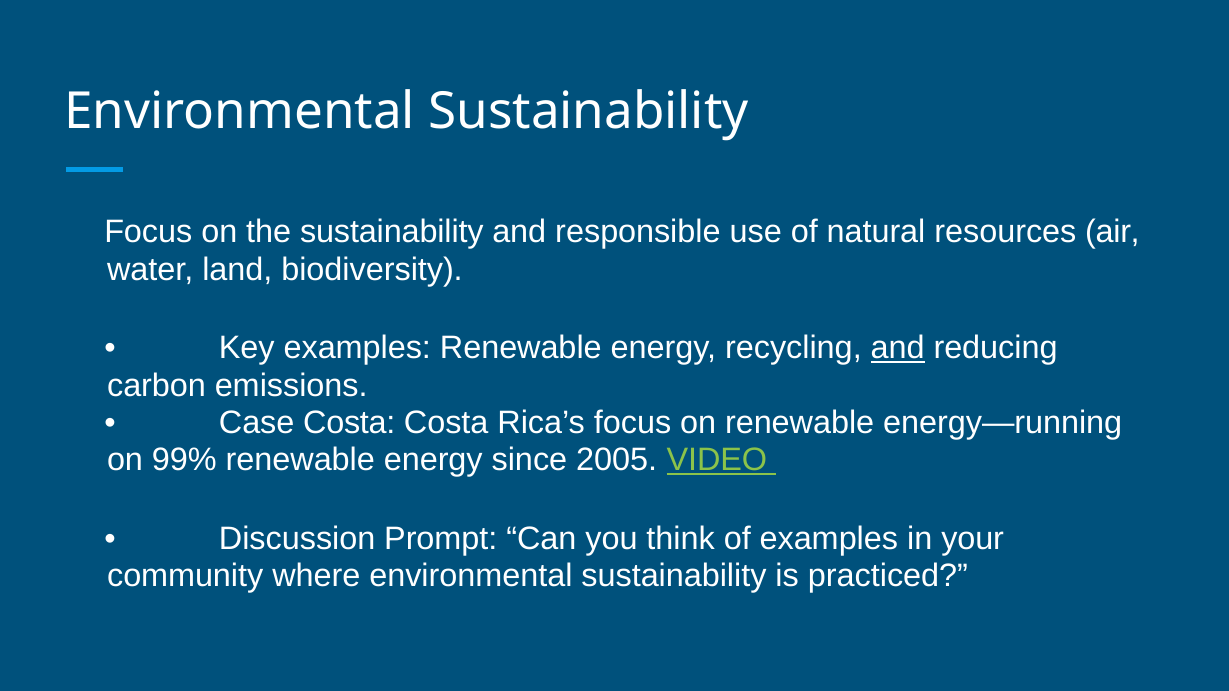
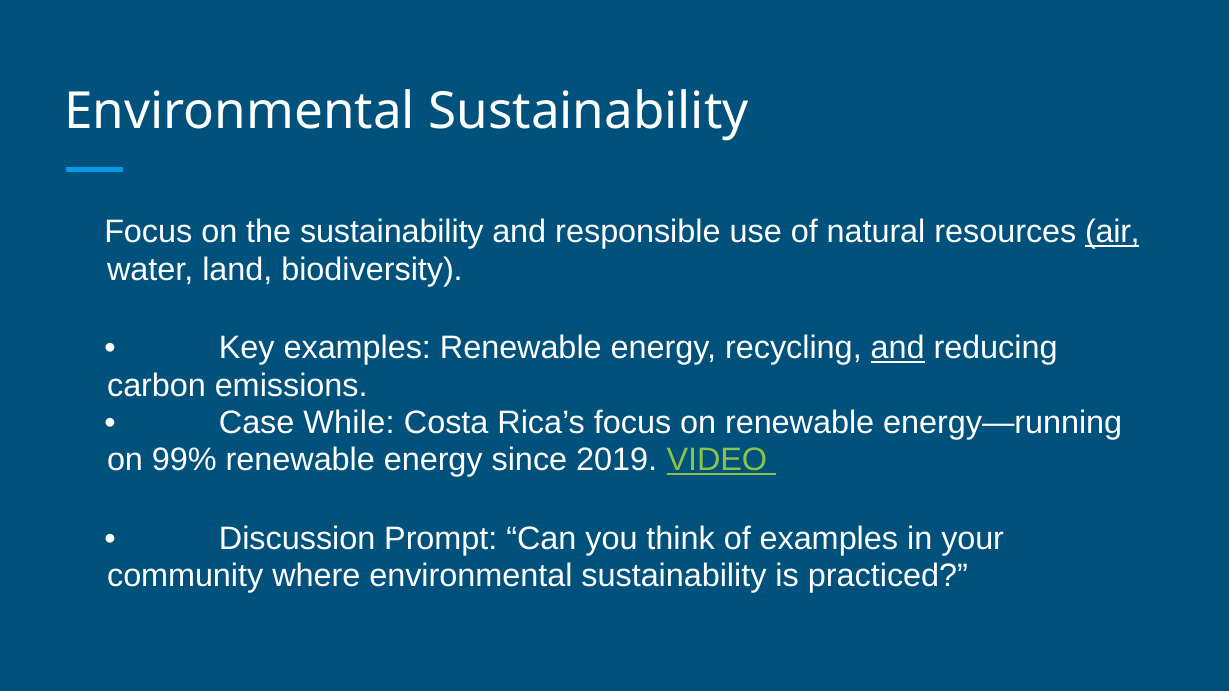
air underline: none -> present
Case Costa: Costa -> While
2005: 2005 -> 2019
